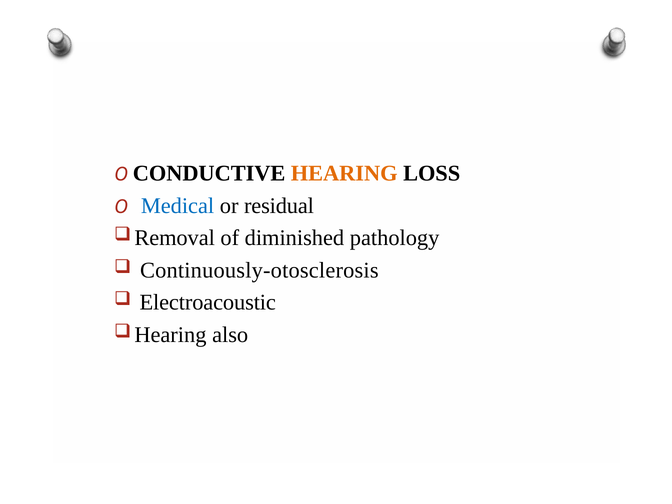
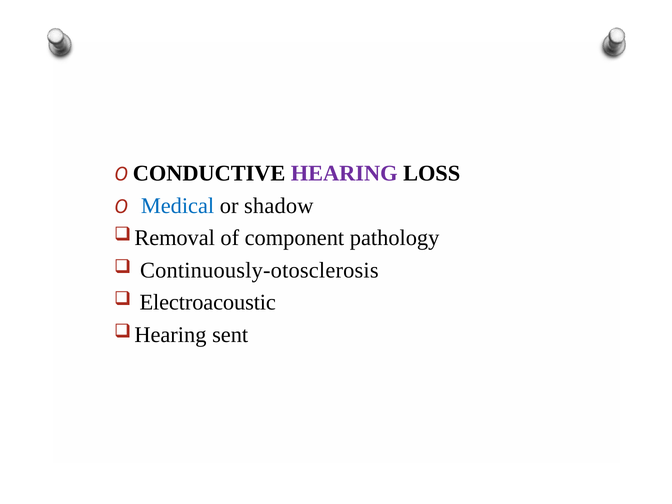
HEARING colour: orange -> purple
residual: residual -> shadow
diminished: diminished -> component
also: also -> sent
